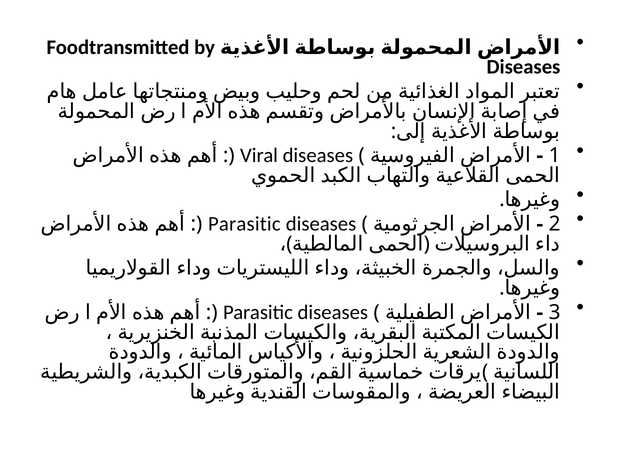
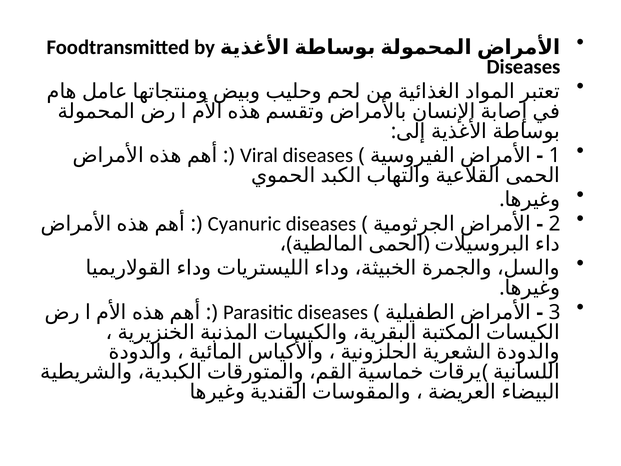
Parasitic at (244, 224): Parasitic -> Cyanuric
